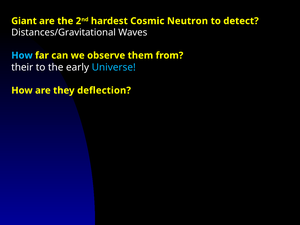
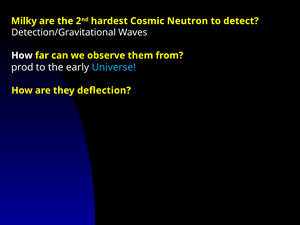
Giant: Giant -> Milky
Distances/Gravitational: Distances/Gravitational -> Detection/Gravitational
How at (22, 55) colour: light blue -> white
their: their -> prod
